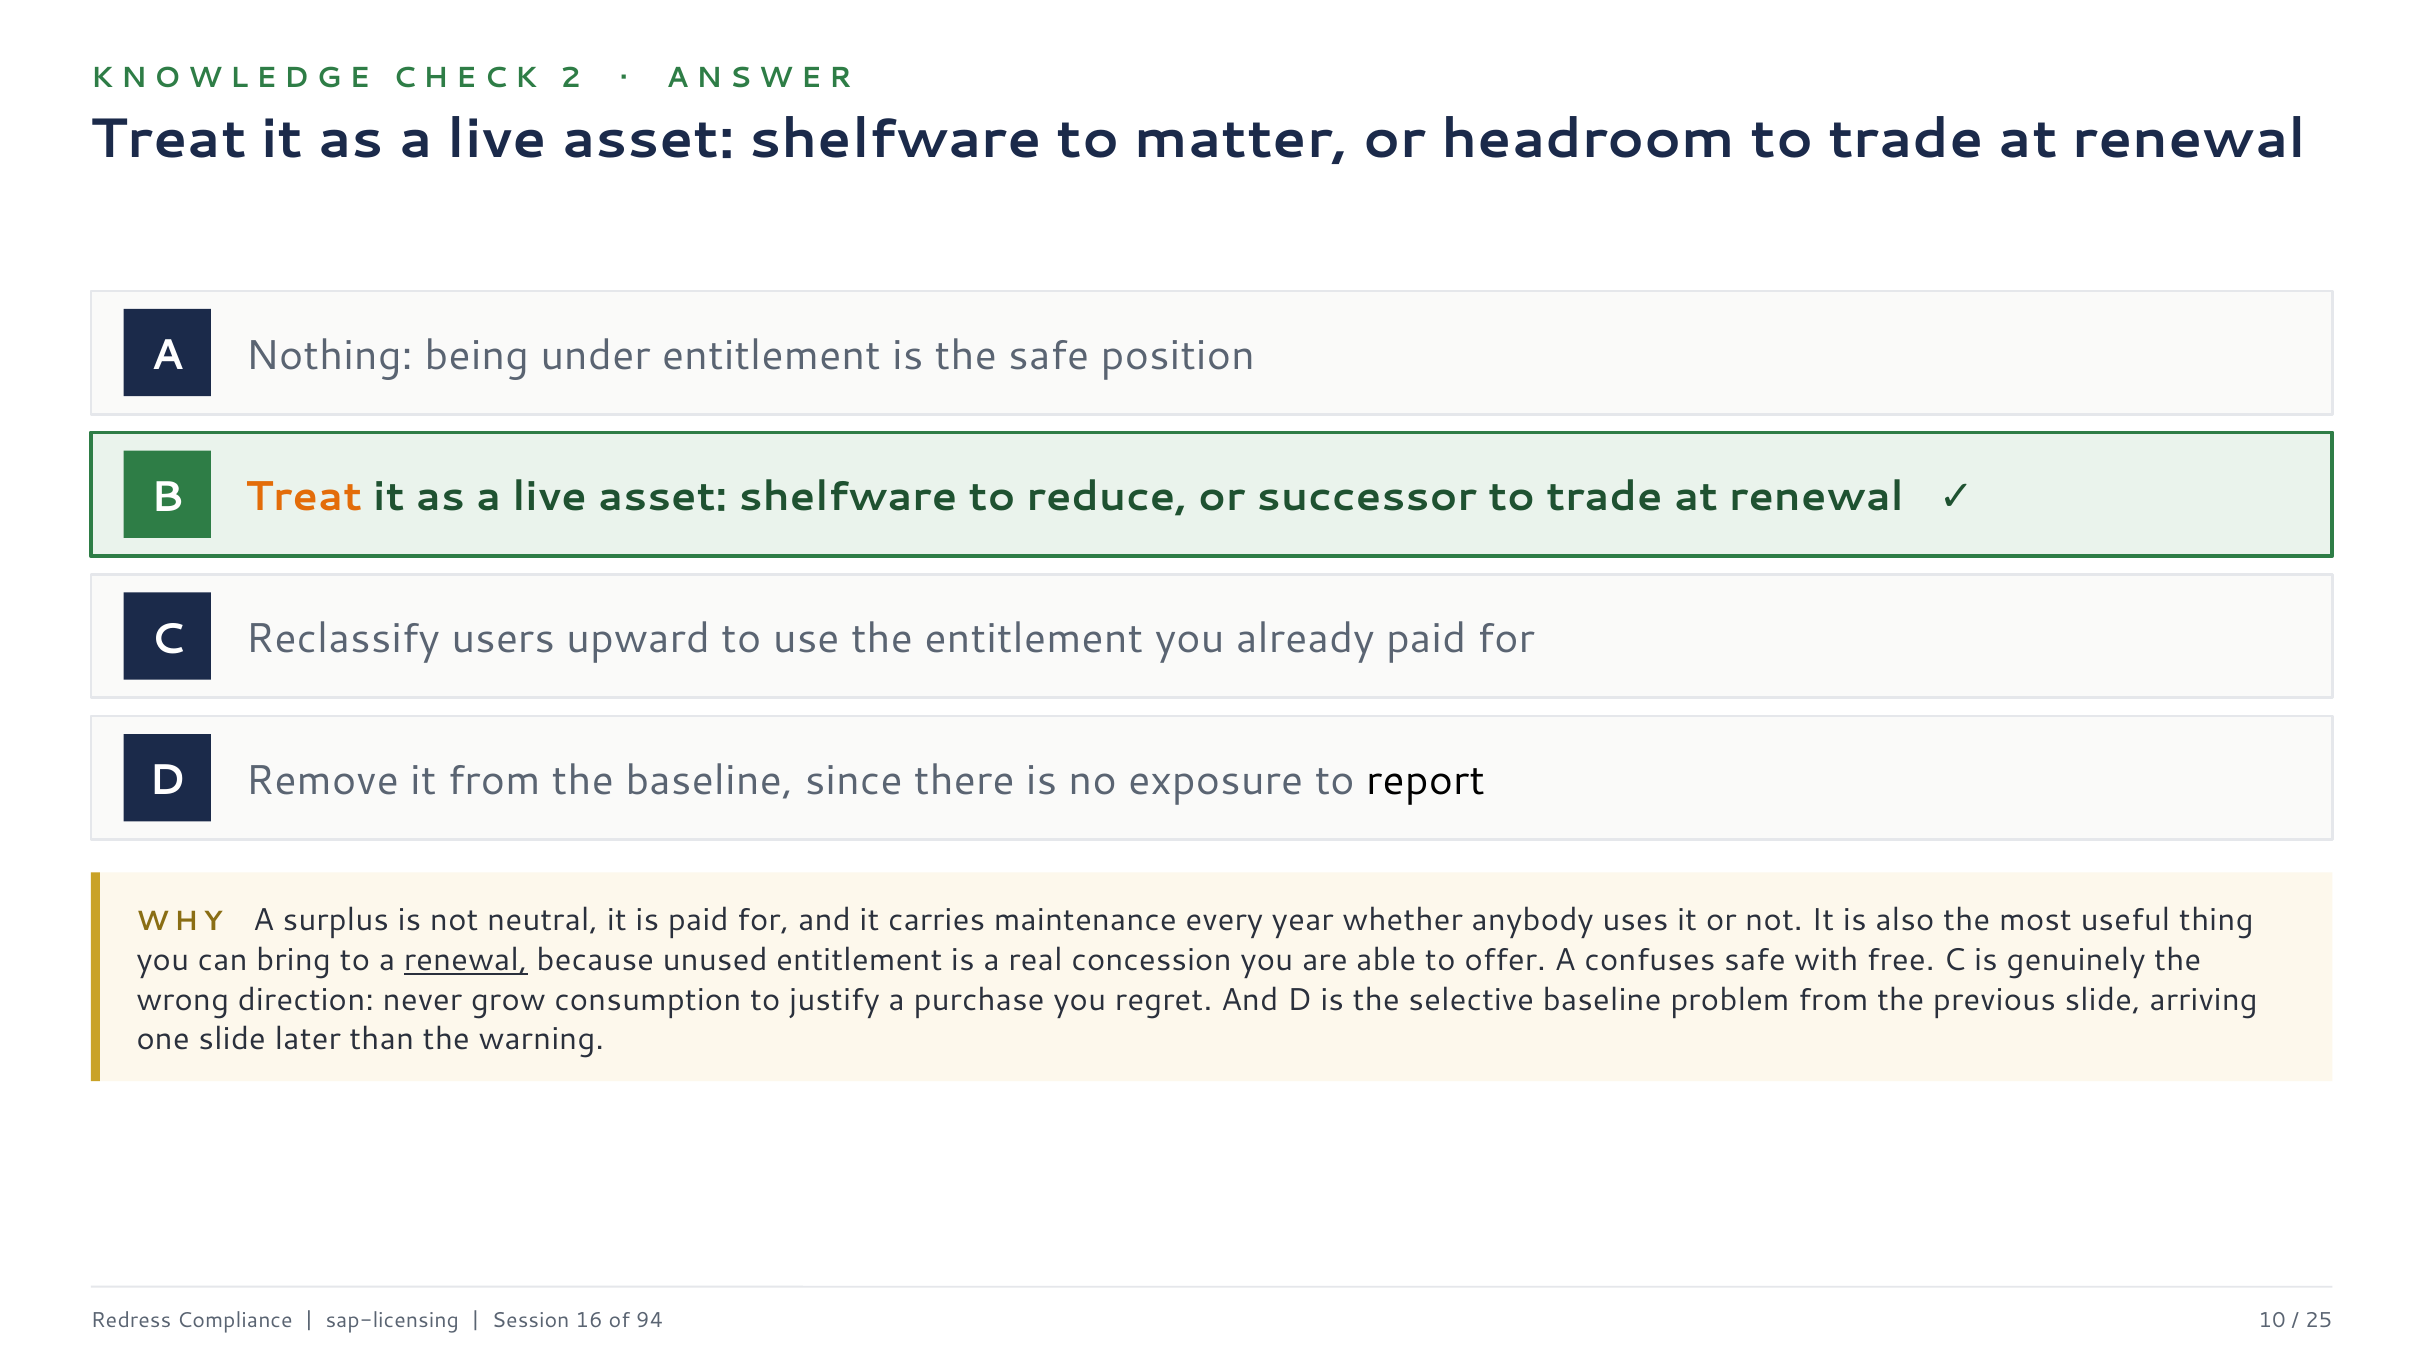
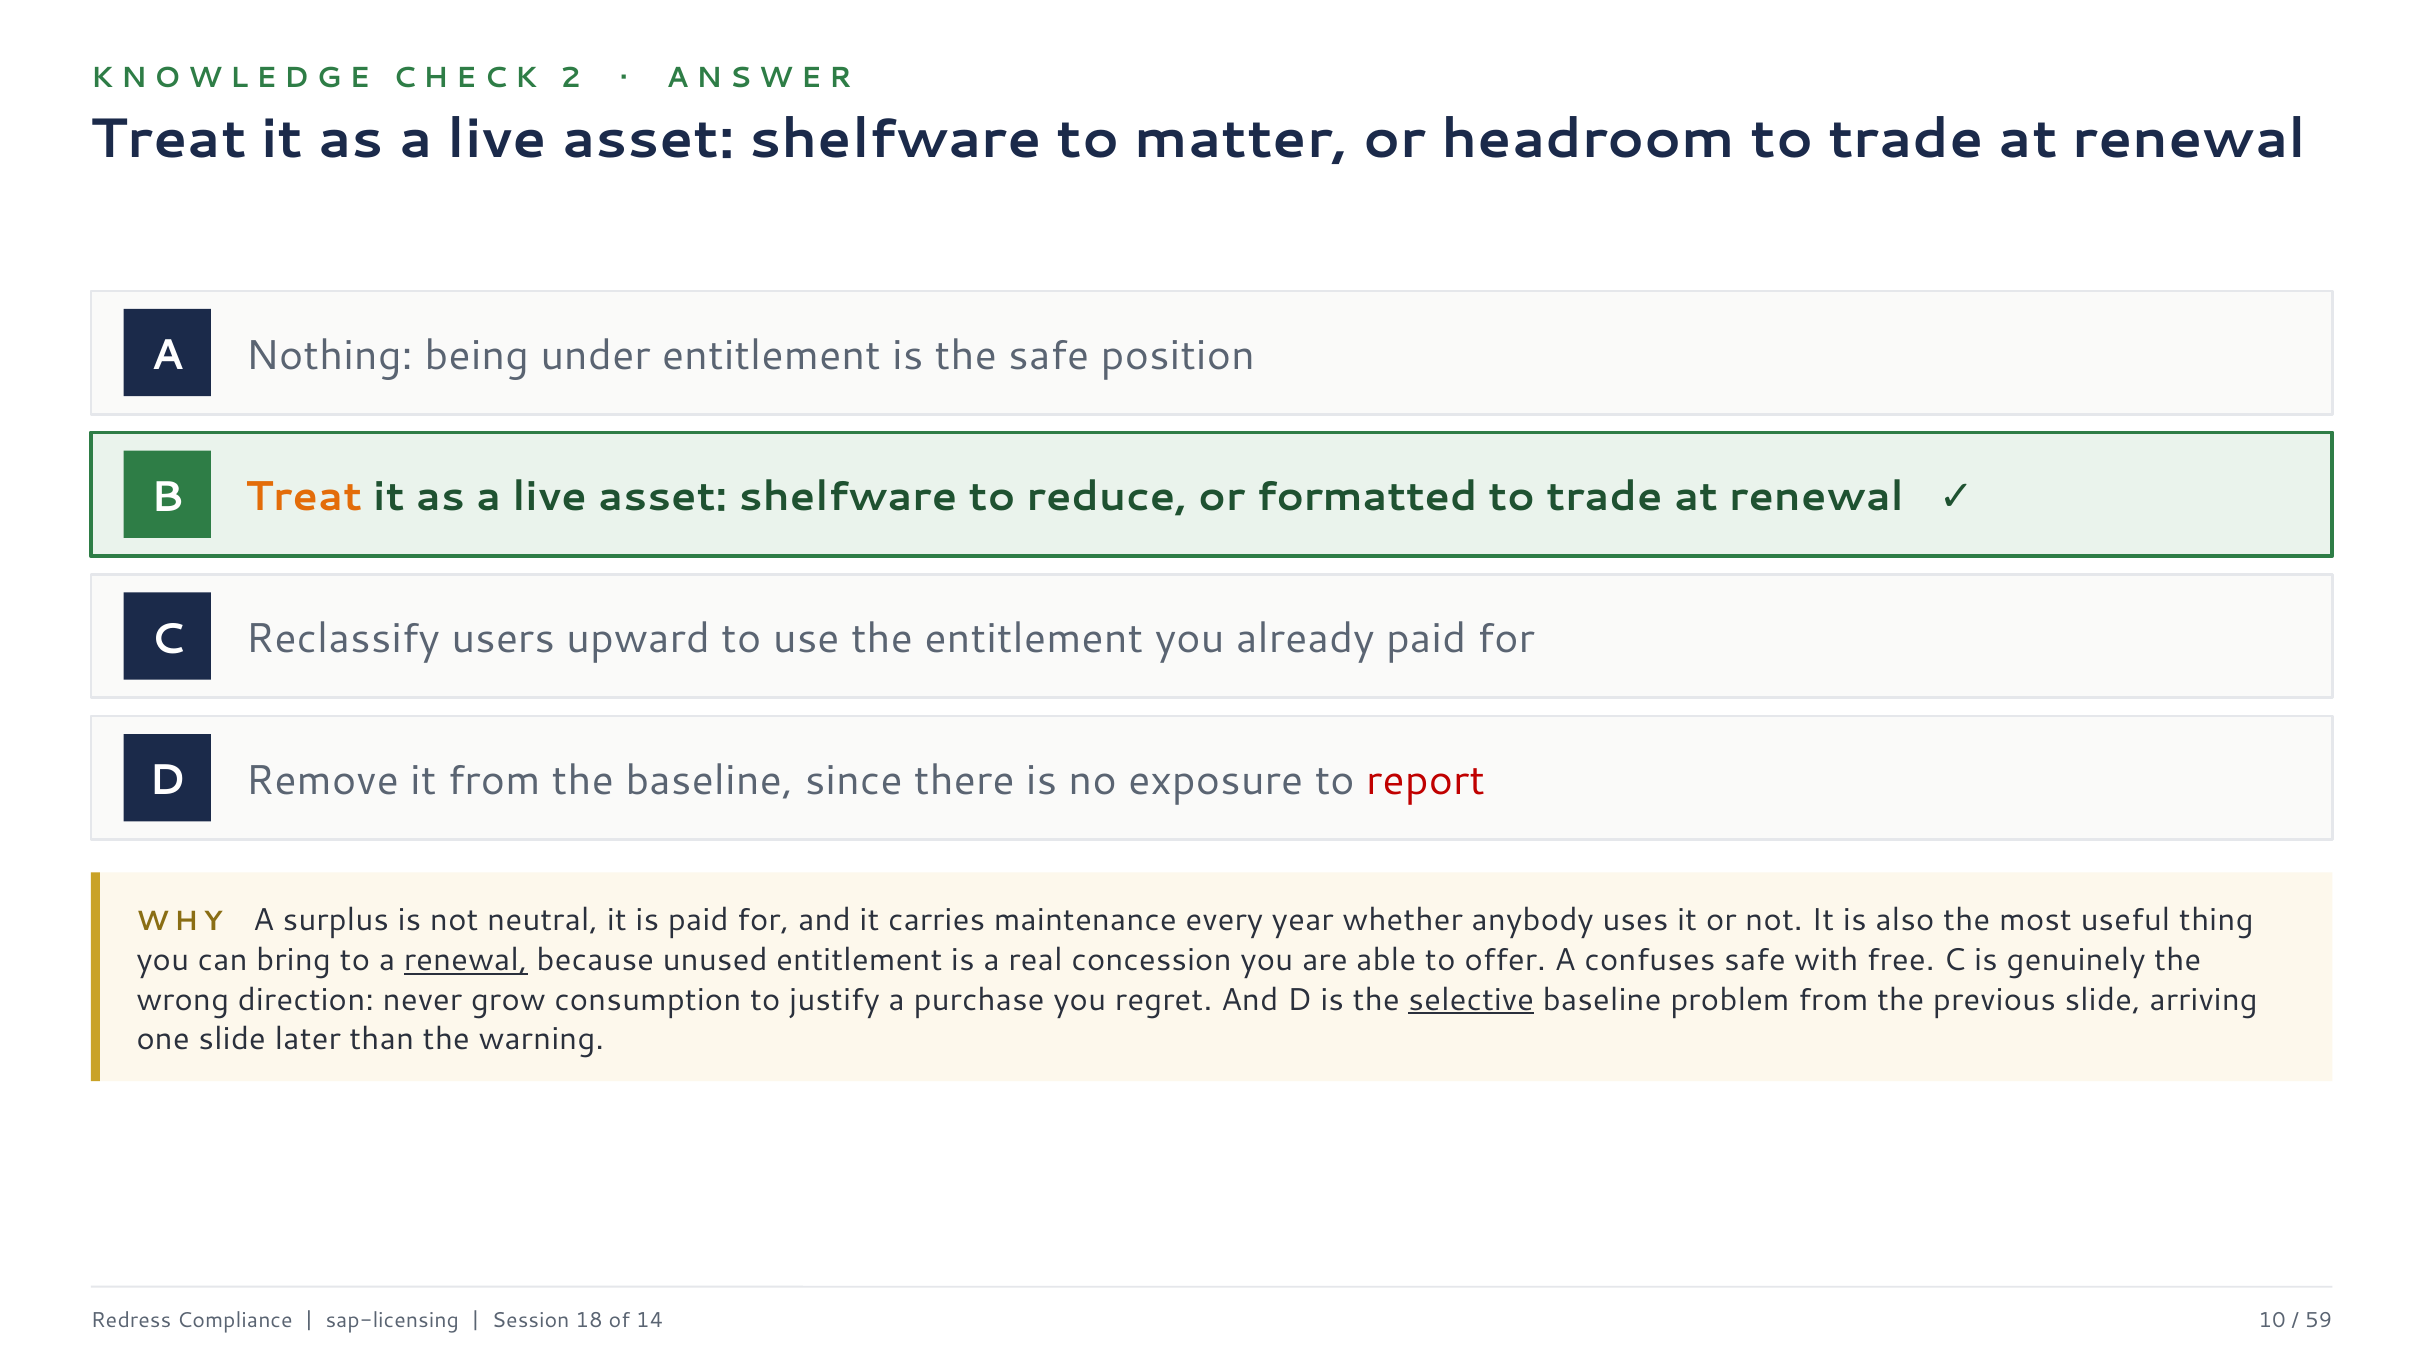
successor: successor -> formatted
report colour: black -> red
selective underline: none -> present
16: 16 -> 18
94: 94 -> 14
25: 25 -> 59
